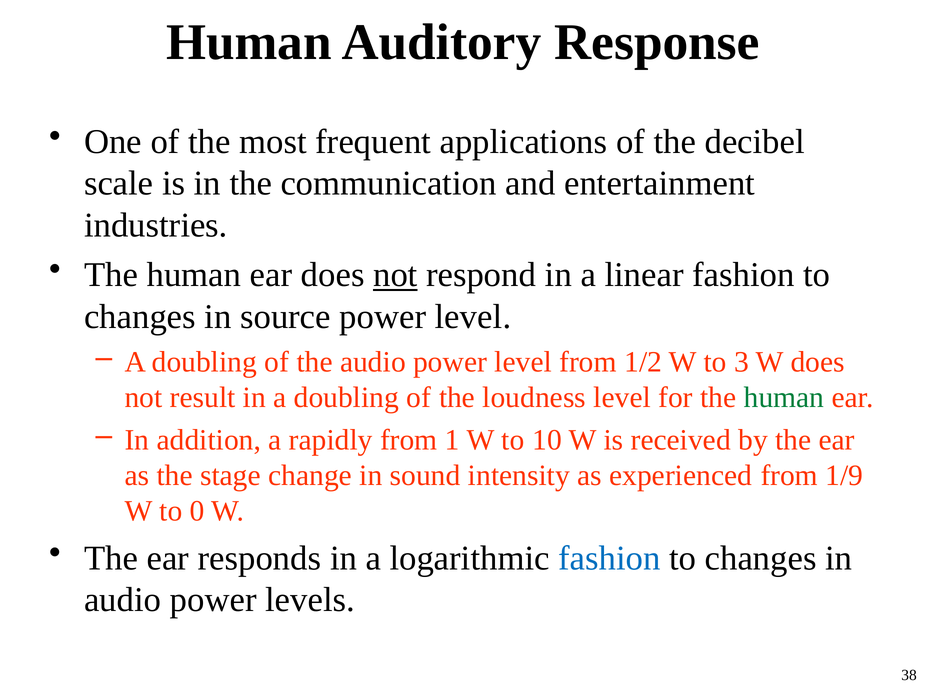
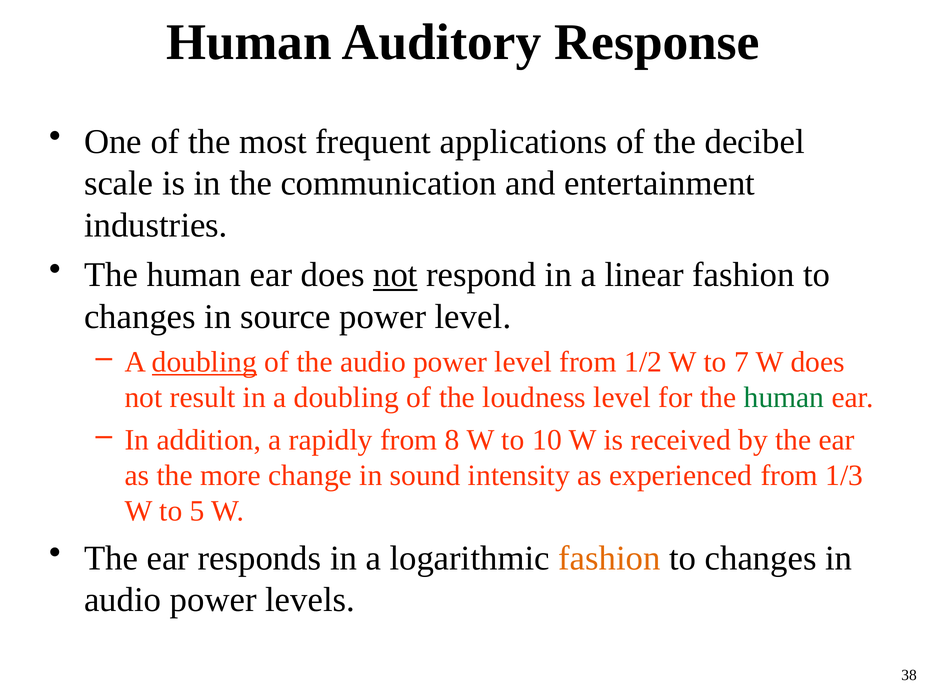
doubling at (204, 362) underline: none -> present
3: 3 -> 7
1: 1 -> 8
stage: stage -> more
1/9: 1/9 -> 1/3
0: 0 -> 5
fashion at (609, 559) colour: blue -> orange
